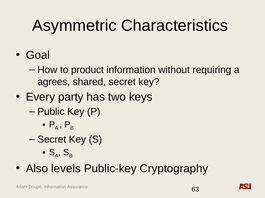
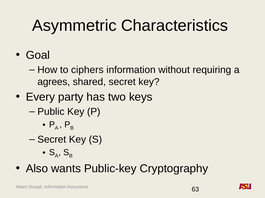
product: product -> ciphers
levels: levels -> wants
